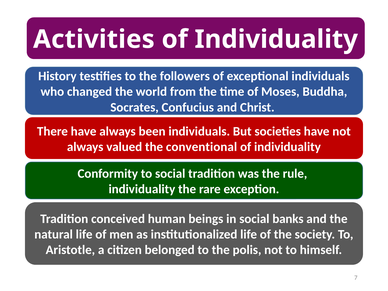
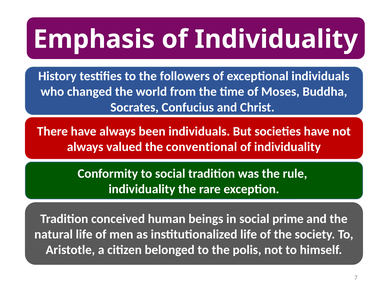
Activities: Activities -> Emphasis
banks: banks -> prime
